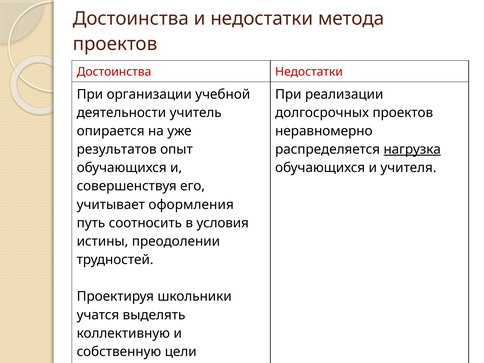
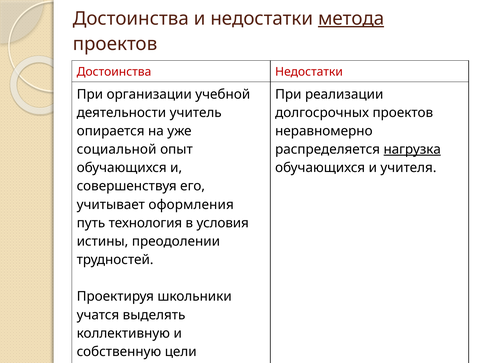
метода underline: none -> present
результатов: результатов -> социальной
путь соотносить: соотносить -> технология
